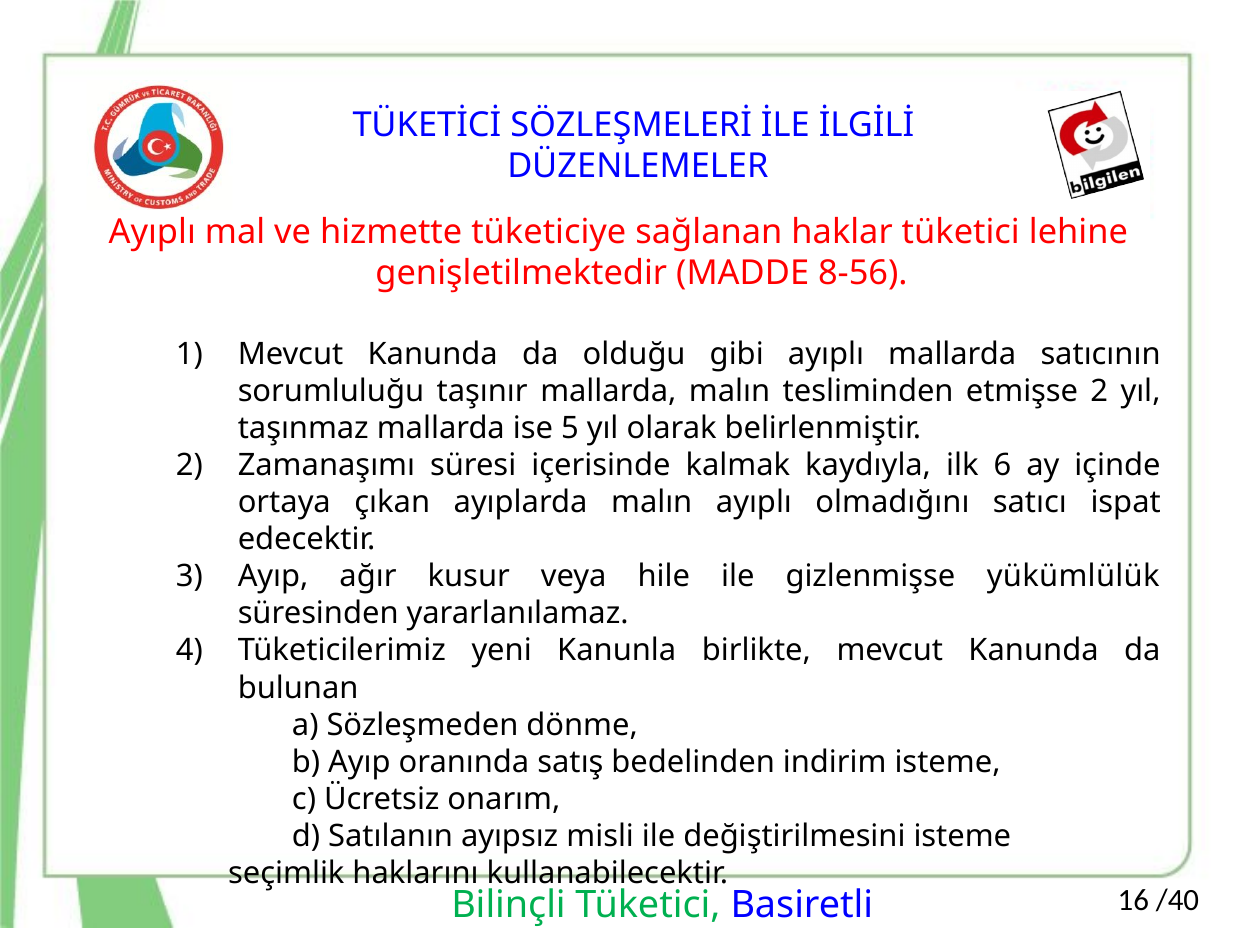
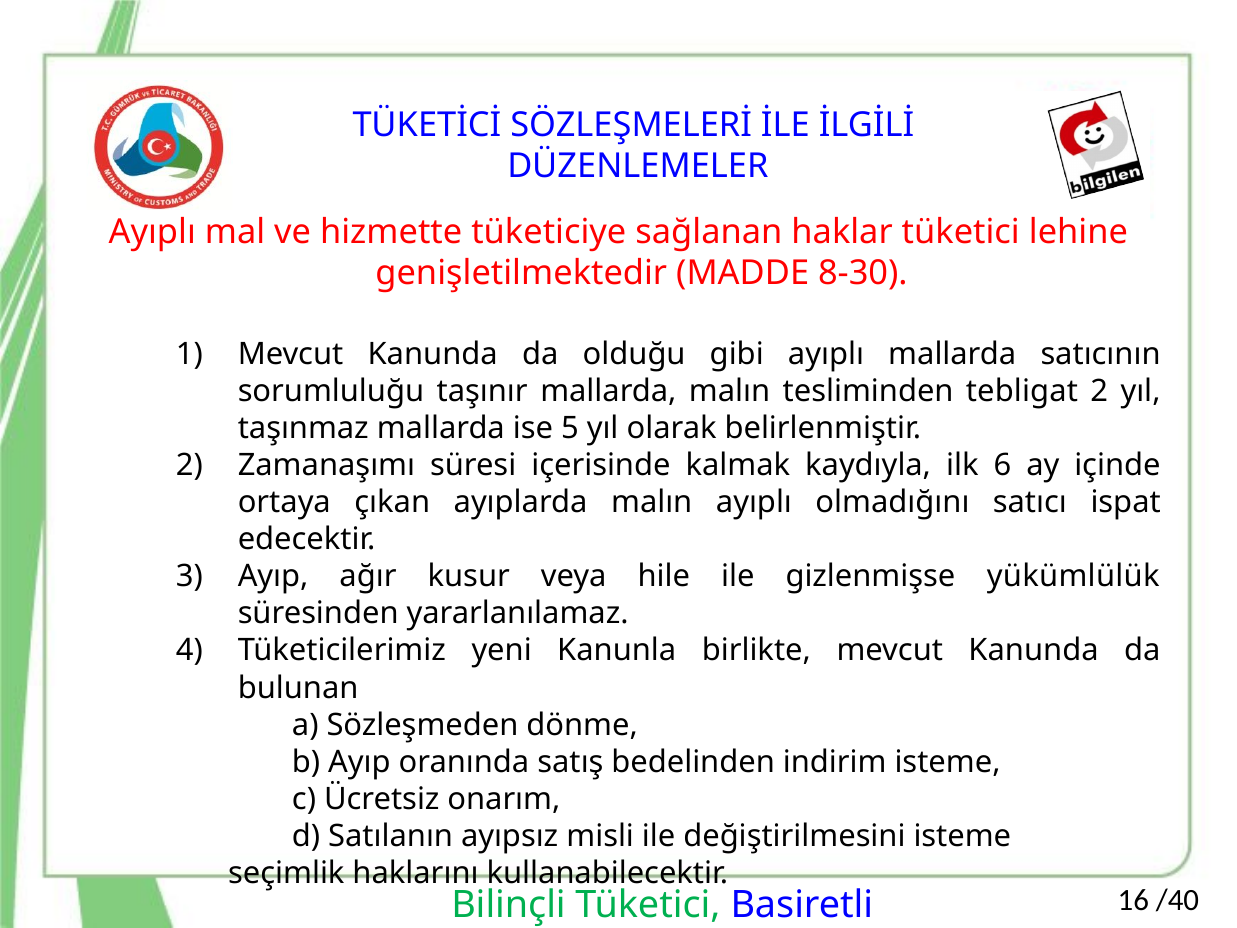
8-56: 8-56 -> 8-30
etmişse: etmişse -> tebligat
